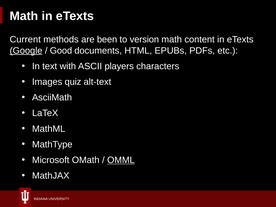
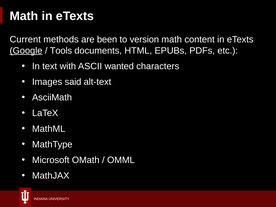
Good: Good -> Tools
players: players -> wanted
quiz: quiz -> said
OMML underline: present -> none
